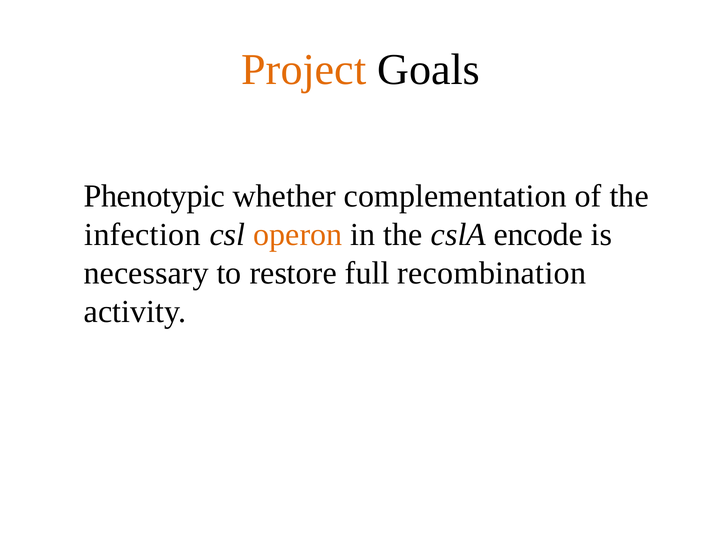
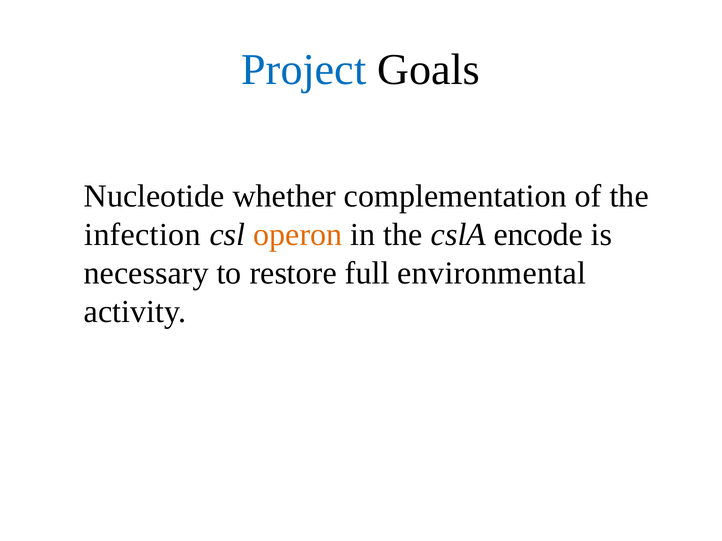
Project colour: orange -> blue
Phenotypic: Phenotypic -> Nucleotide
recombination: recombination -> environmental
